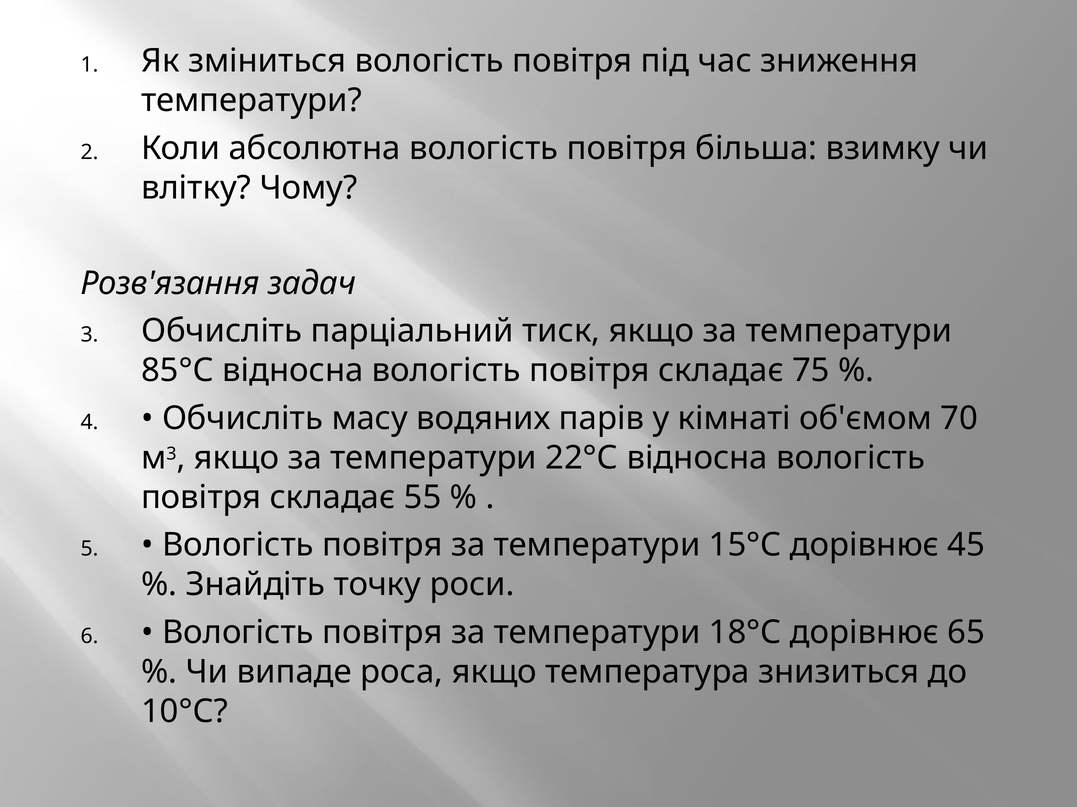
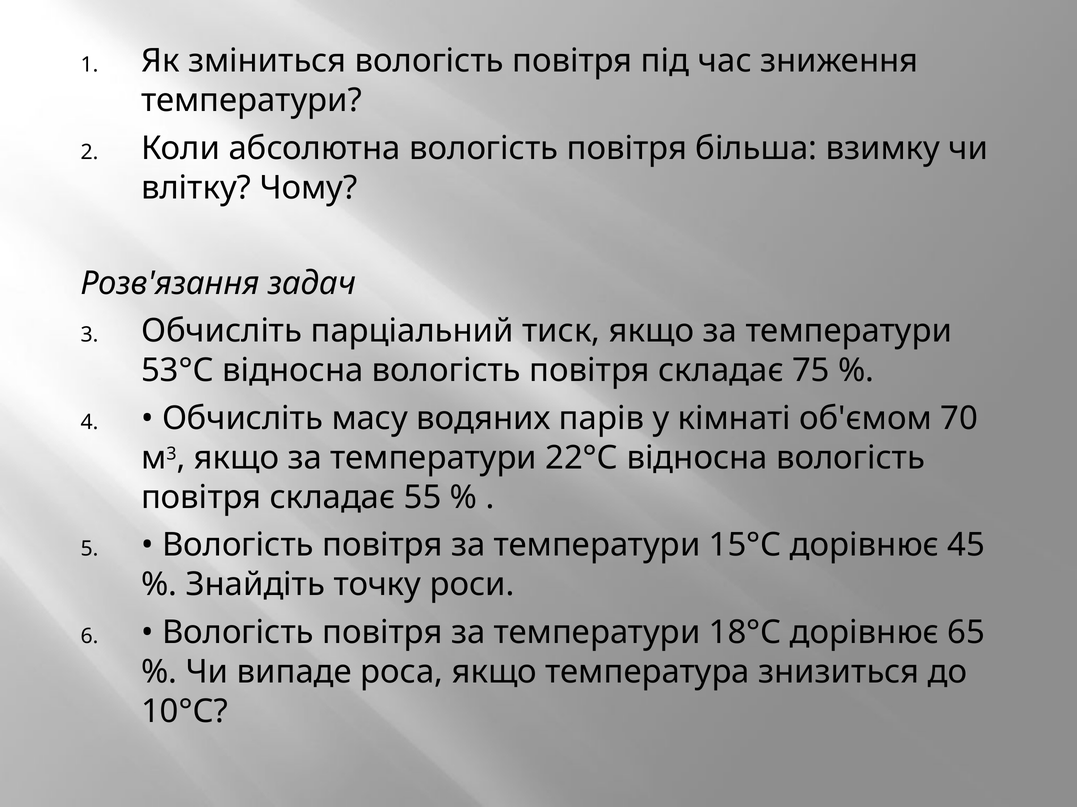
85°С: 85°С -> 53°С
